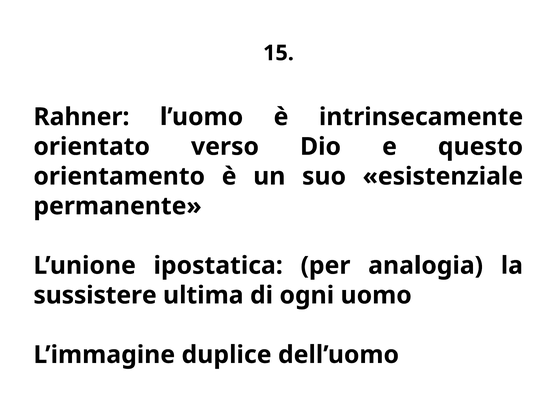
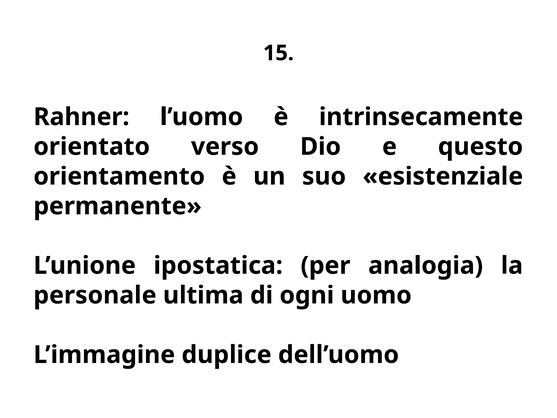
sussistere: sussistere -> personale
